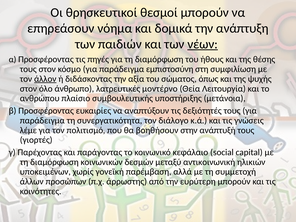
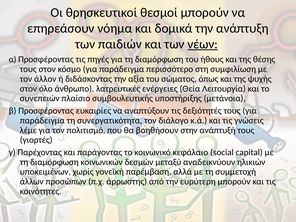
εμπιστοσύνη: εμπιστοσύνη -> περισσότερο
άλλον underline: present -> none
μοντέρνο: μοντέρνο -> ενέργειες
ανθρώπου: ανθρώπου -> συνεπειών
αντικοινωνική: αντικοινωνική -> αναδεικνύουν
